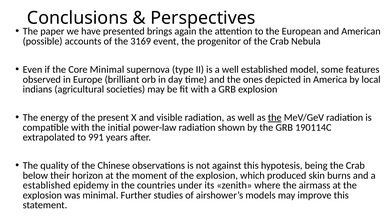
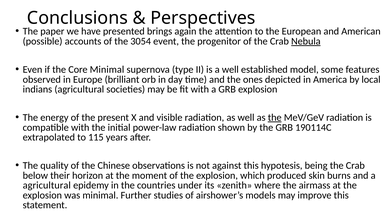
3169: 3169 -> 3054
Nebula underline: none -> present
991: 991 -> 115
established at (47, 185): established -> agricultural
